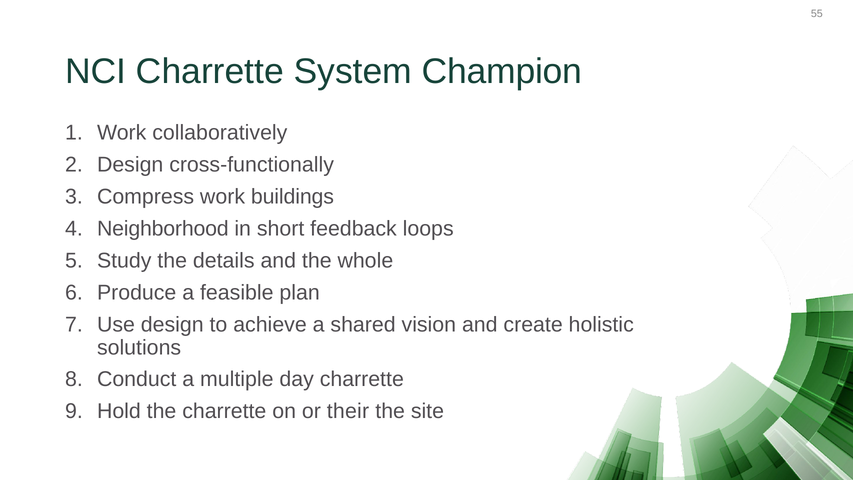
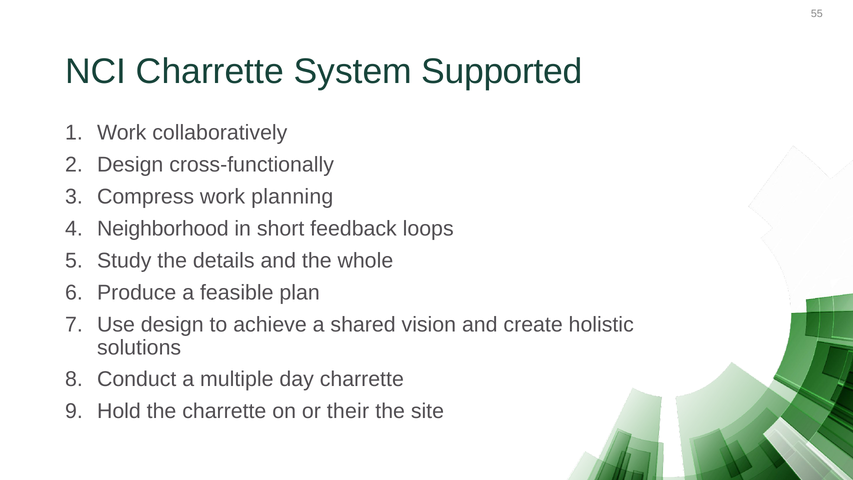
Champion: Champion -> Supported
buildings: buildings -> planning
